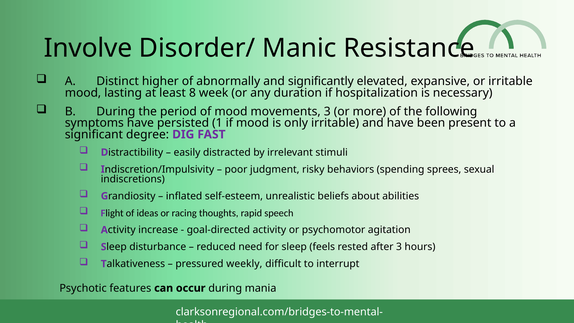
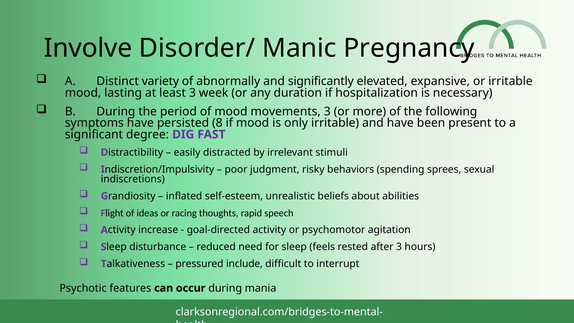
Resistance: Resistance -> Pregnancy
higher: higher -> variety
least 8: 8 -> 3
1: 1 -> 8
weekly: weekly -> include
